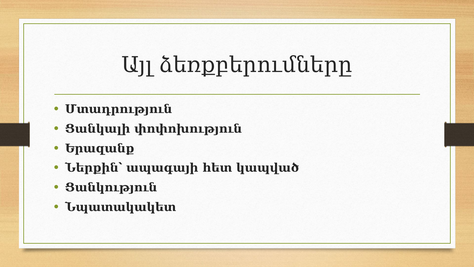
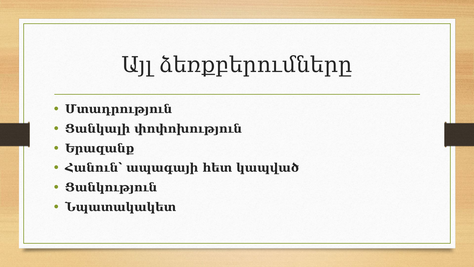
Ներքին՝: Ներքին՝ -> Հանուն՝
